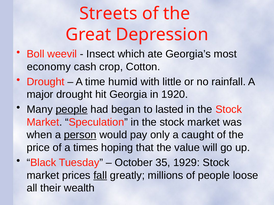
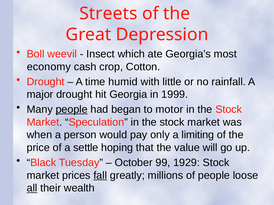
1920: 1920 -> 1999
lasted: lasted -> motor
person underline: present -> none
caught: caught -> limiting
times: times -> settle
35: 35 -> 99
all underline: none -> present
